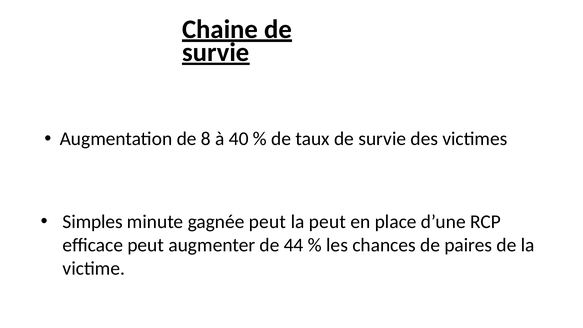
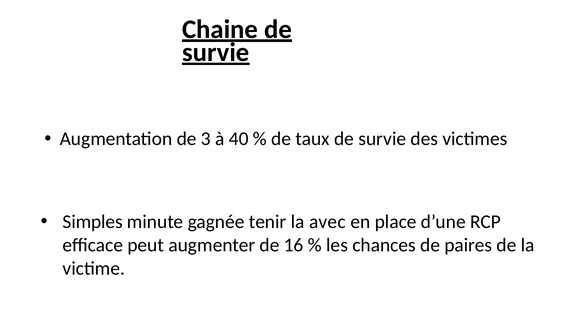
8: 8 -> 3
gagnée peut: peut -> tenir
la peut: peut -> avec
44: 44 -> 16
